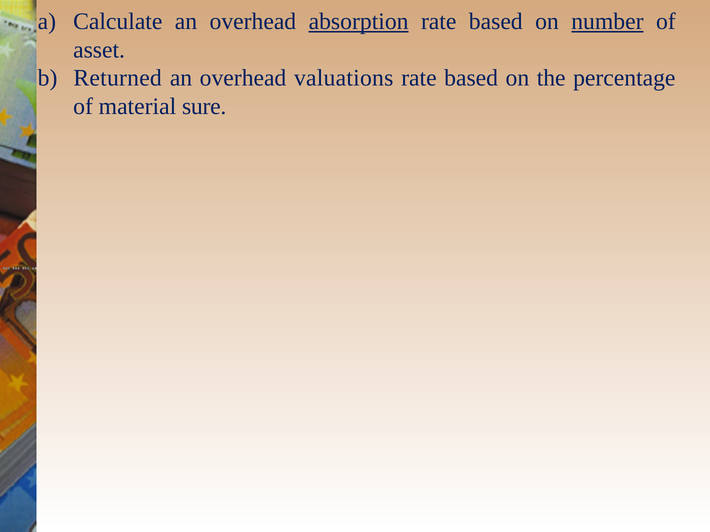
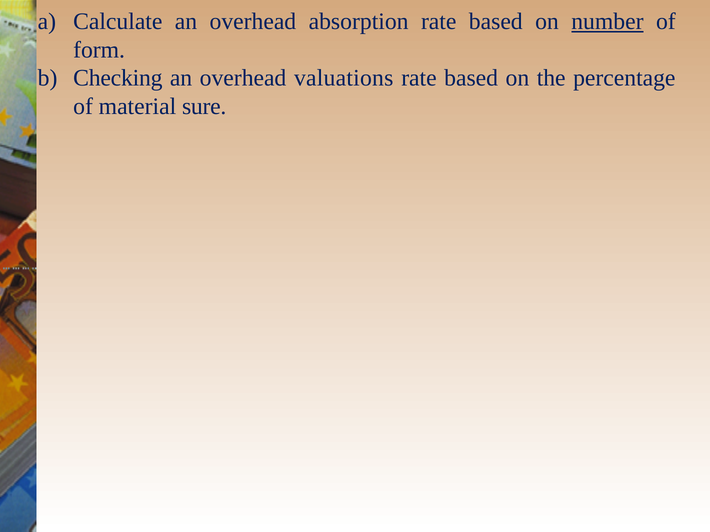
absorption underline: present -> none
asset: asset -> form
Returned: Returned -> Checking
